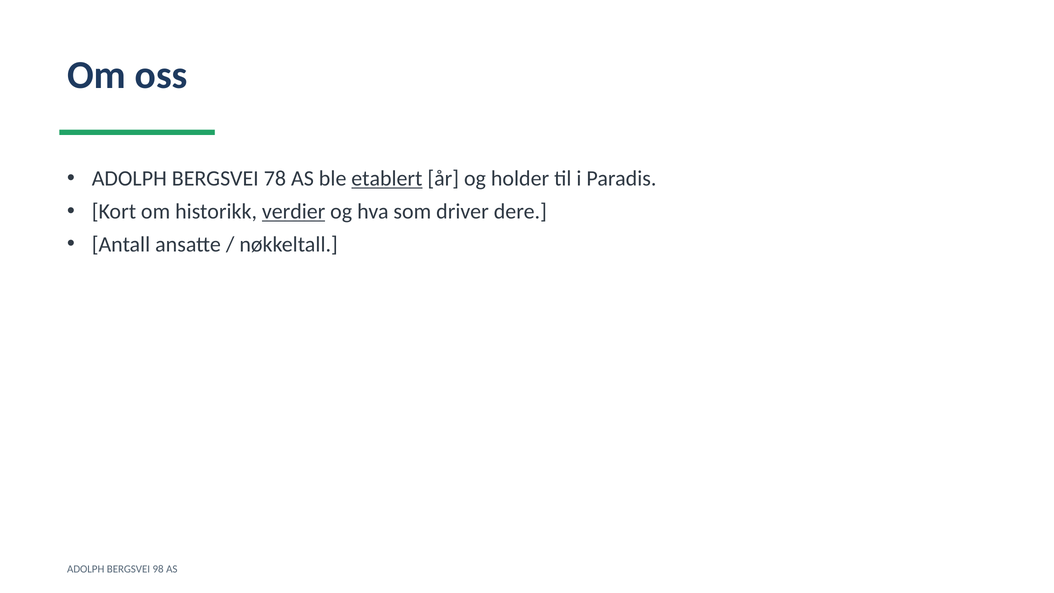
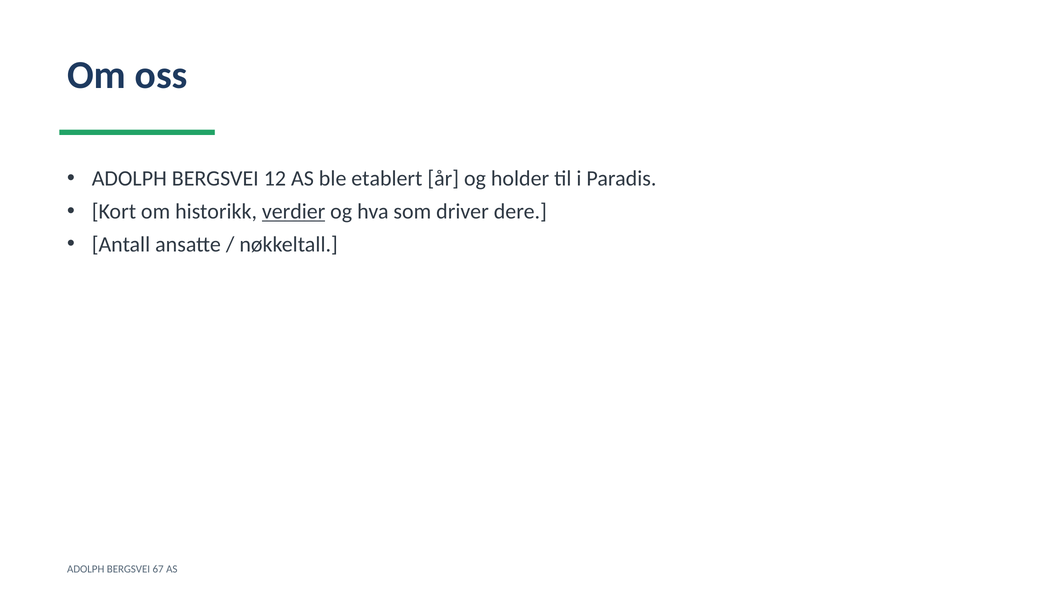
78: 78 -> 12
etablert underline: present -> none
98: 98 -> 67
